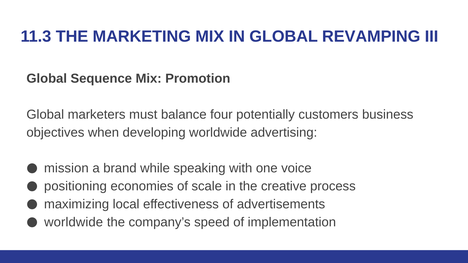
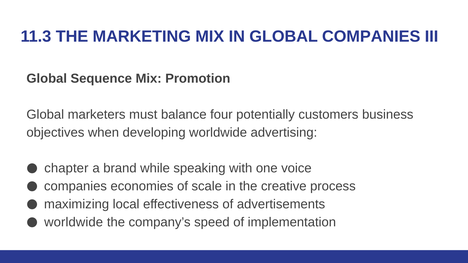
GLOBAL REVAMPING: REVAMPING -> COMPANIES
mission: mission -> chapter
positioning at (75, 186): positioning -> companies
